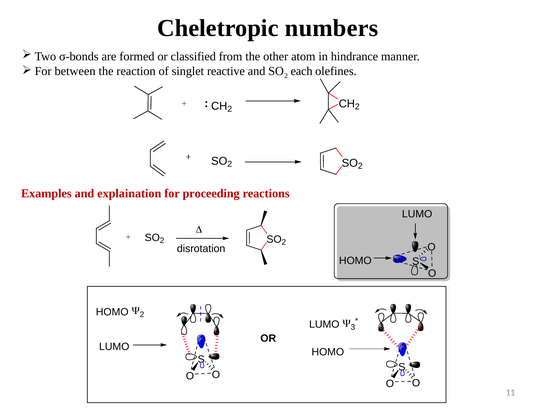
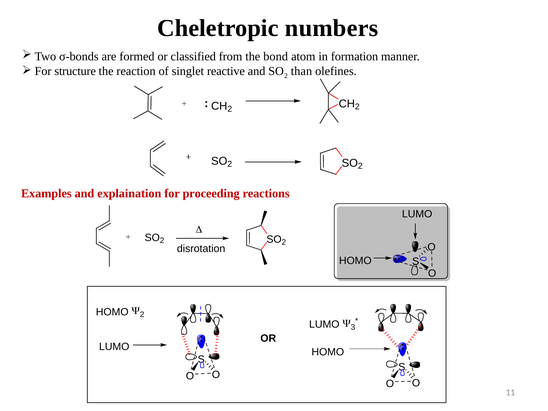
other: other -> bond
hindrance: hindrance -> formation
between: between -> structure
each: each -> than
